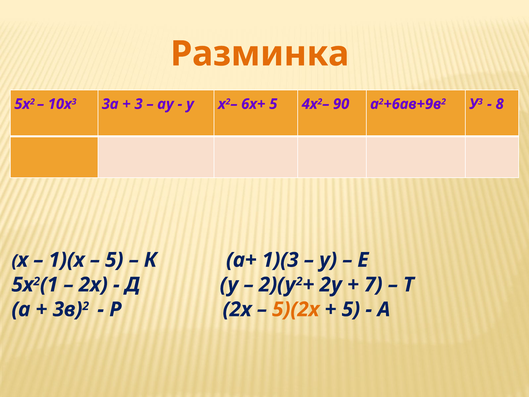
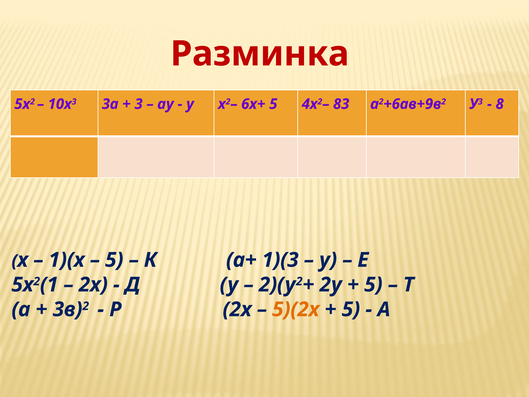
Разминка colour: orange -> red
90: 90 -> 83
7 at (373, 285): 7 -> 5
